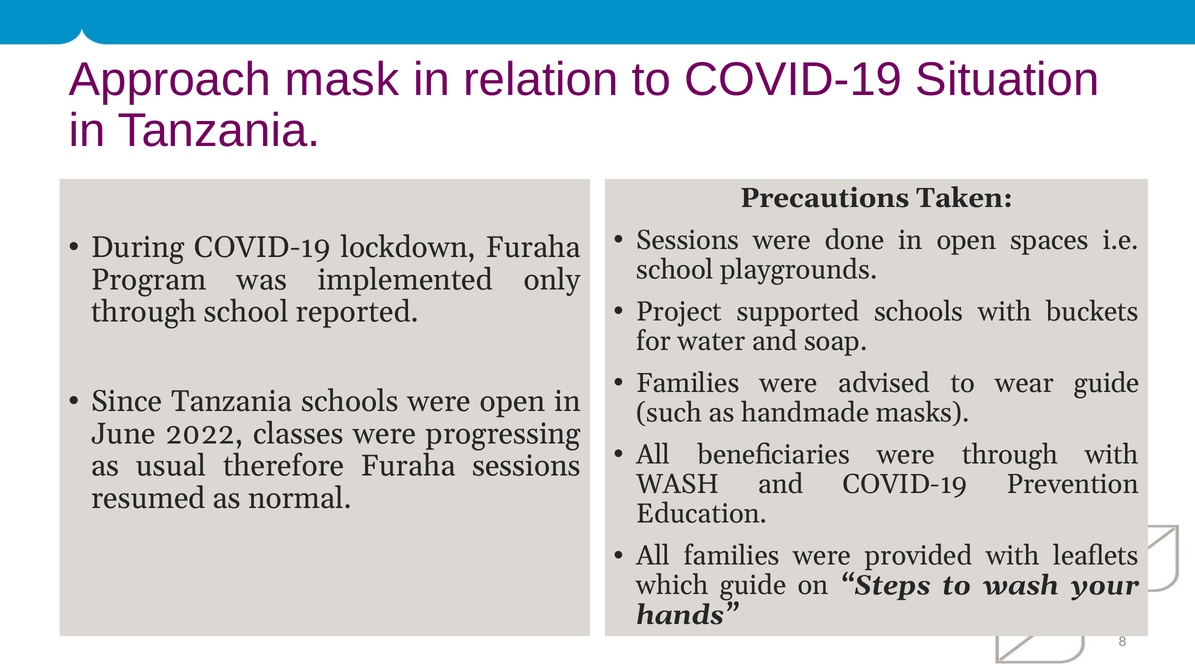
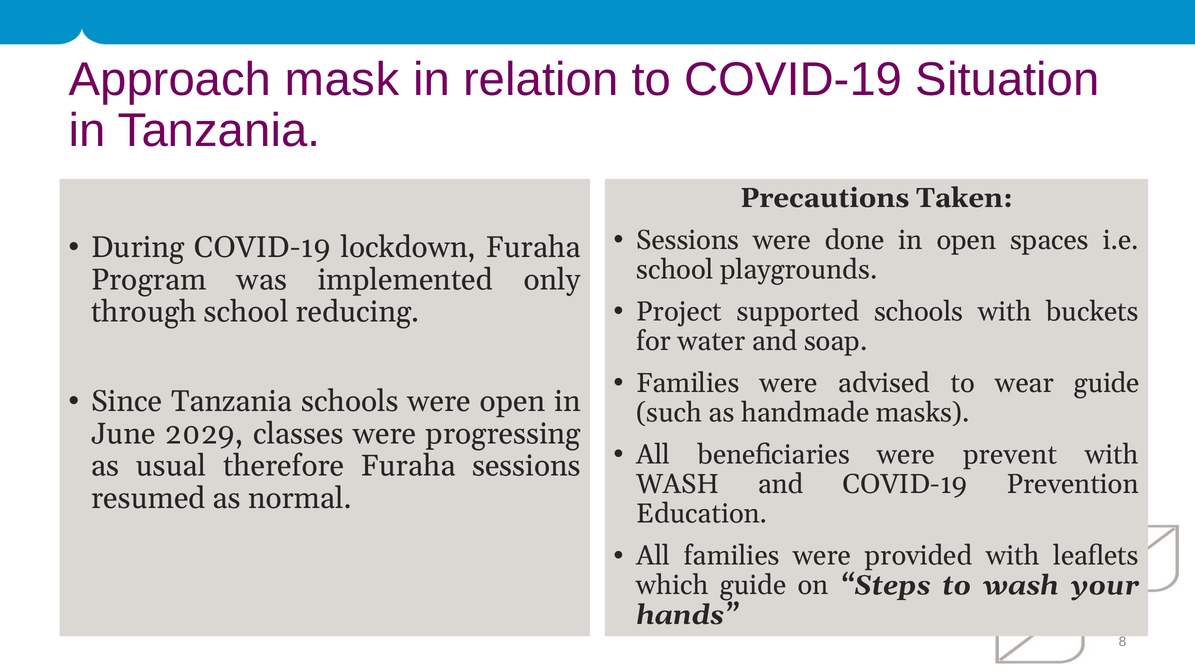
reported: reported -> reducing
2022: 2022 -> 2029
were through: through -> prevent
